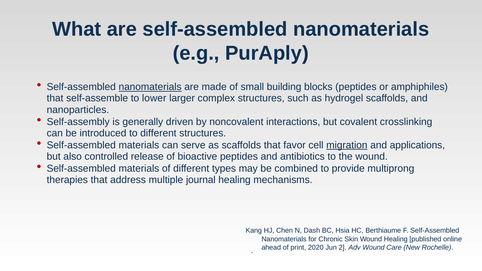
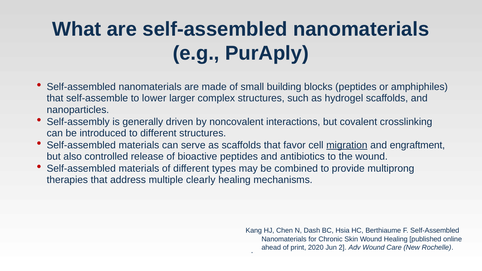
nanomaterials at (150, 87) underline: present -> none
applications: applications -> engraftment
journal: journal -> clearly
